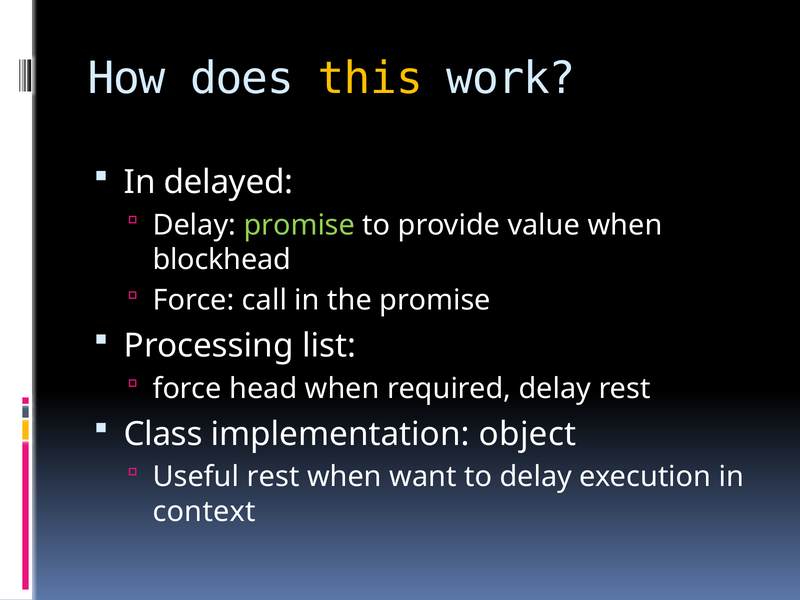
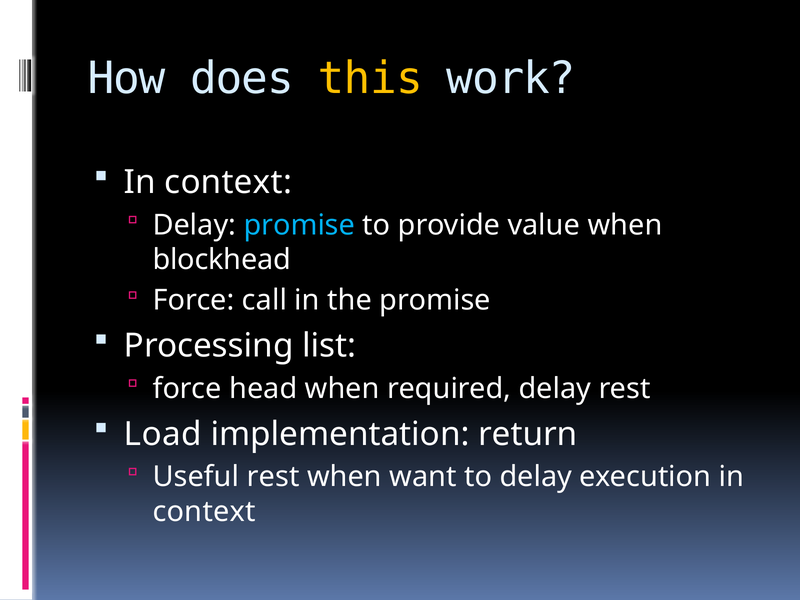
delayed at (228, 182): delayed -> context
promise at (299, 225) colour: light green -> light blue
Class: Class -> Load
object: object -> return
